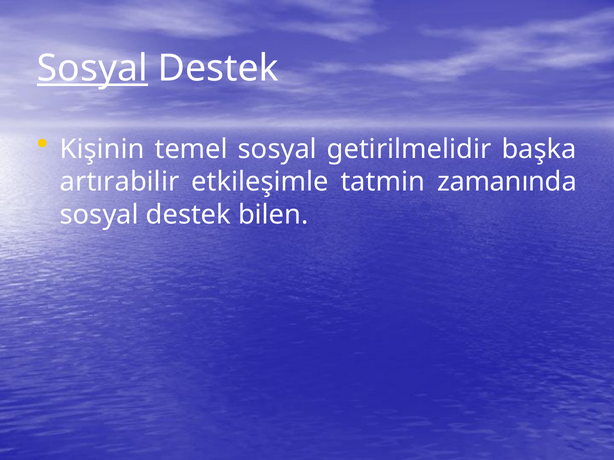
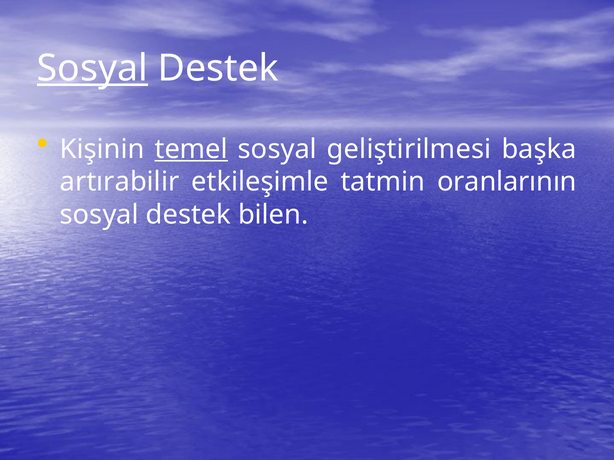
temel underline: none -> present
getirilmelidir: getirilmelidir -> geliştirilmesi
zamanında: zamanında -> oranlarının
